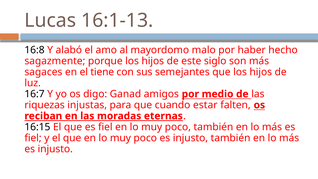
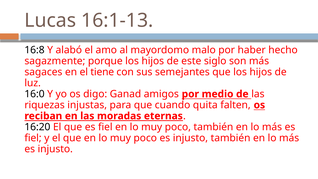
16:7: 16:7 -> 16:0
estar: estar -> quita
16:15: 16:15 -> 16:20
